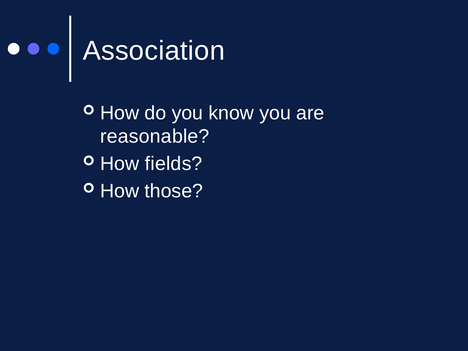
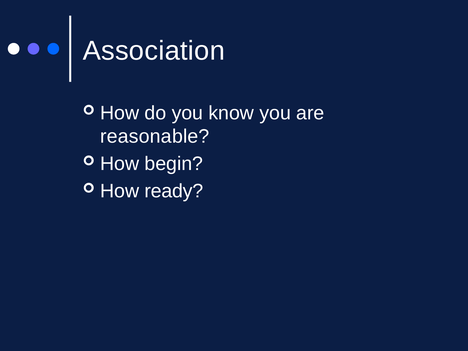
fields: fields -> begin
those: those -> ready
